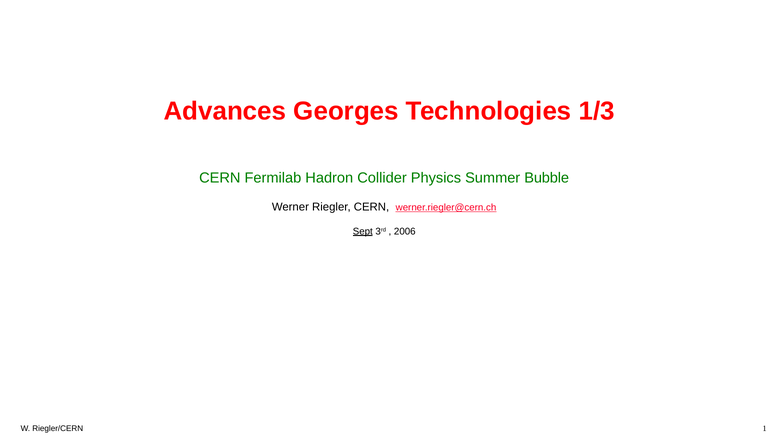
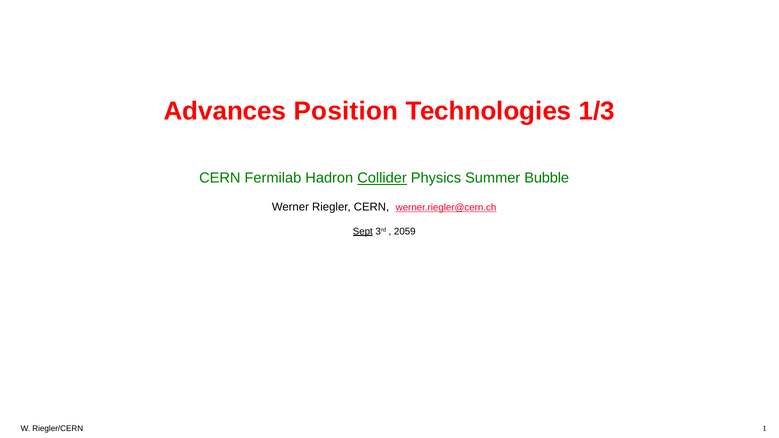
Georges: Georges -> Position
Collider underline: none -> present
2006: 2006 -> 2059
